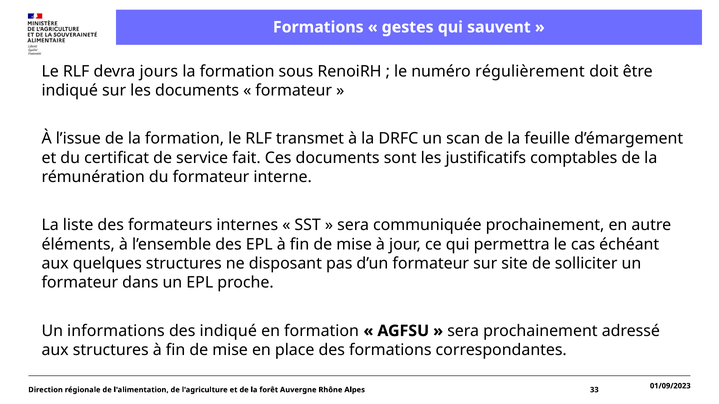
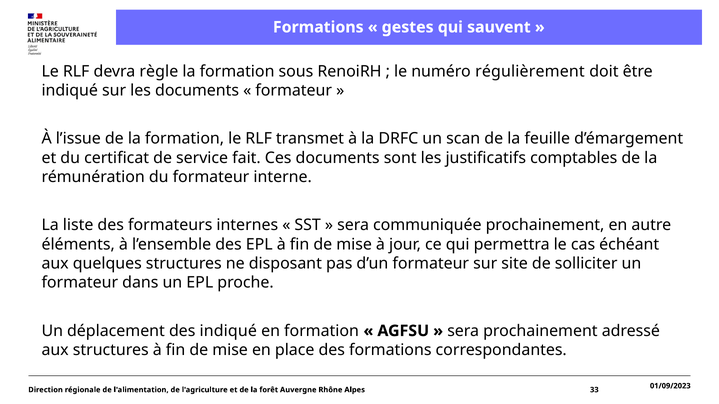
jours: jours -> règle
informations: informations -> déplacement
